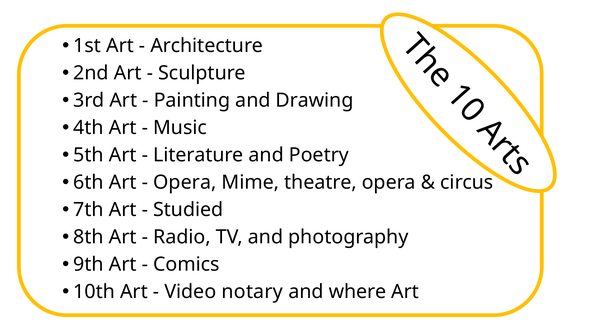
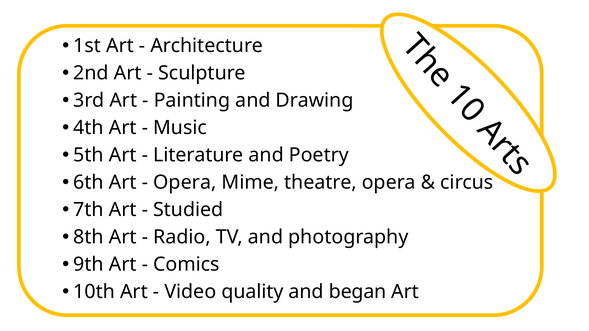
notary: notary -> quality
where: where -> began
